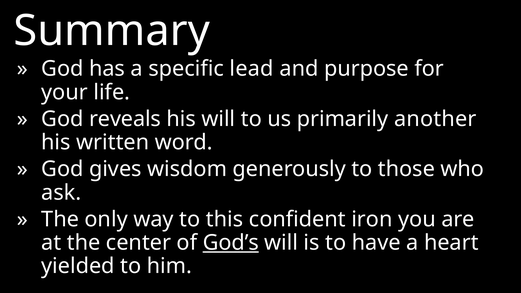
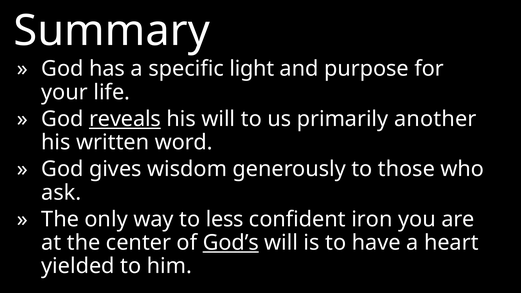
lead: lead -> light
reveals underline: none -> present
this: this -> less
